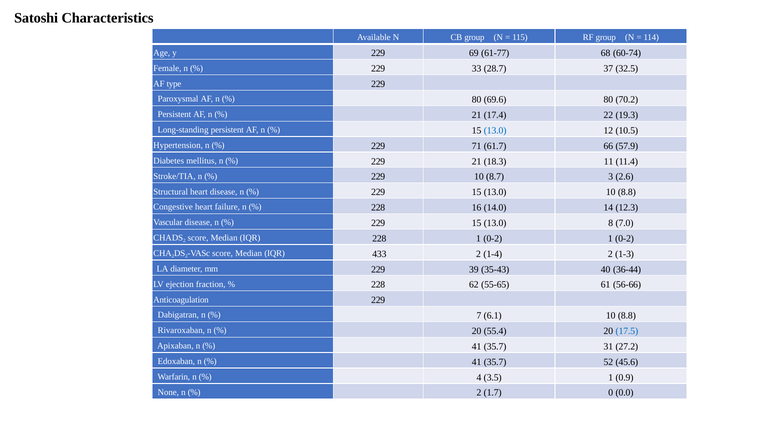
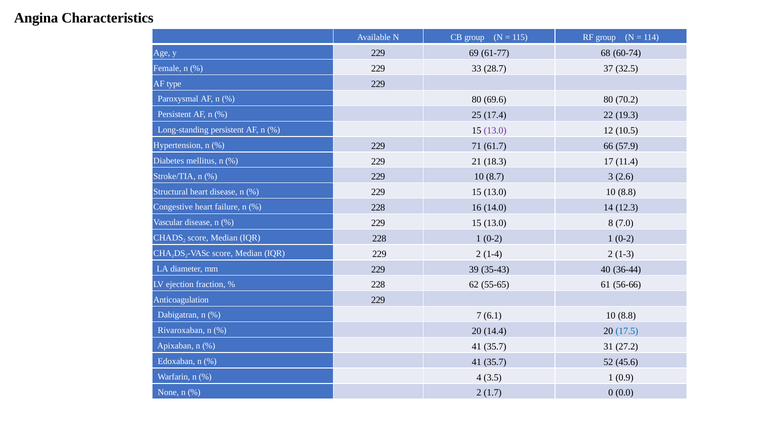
Satoshi: Satoshi -> Angina
21 at (477, 115): 21 -> 25
13.0 at (495, 130) colour: blue -> purple
11: 11 -> 17
IQR 433: 433 -> 229
55.4: 55.4 -> 14.4
